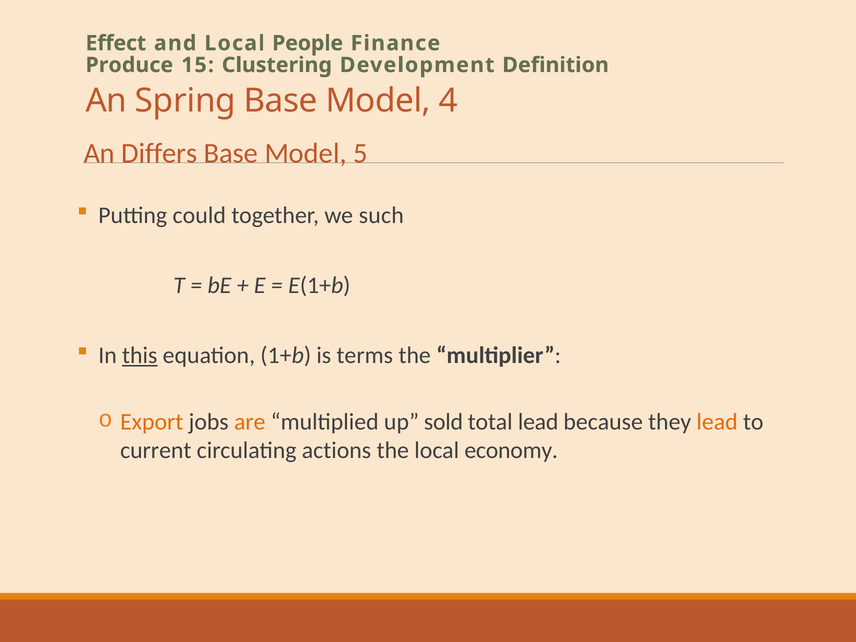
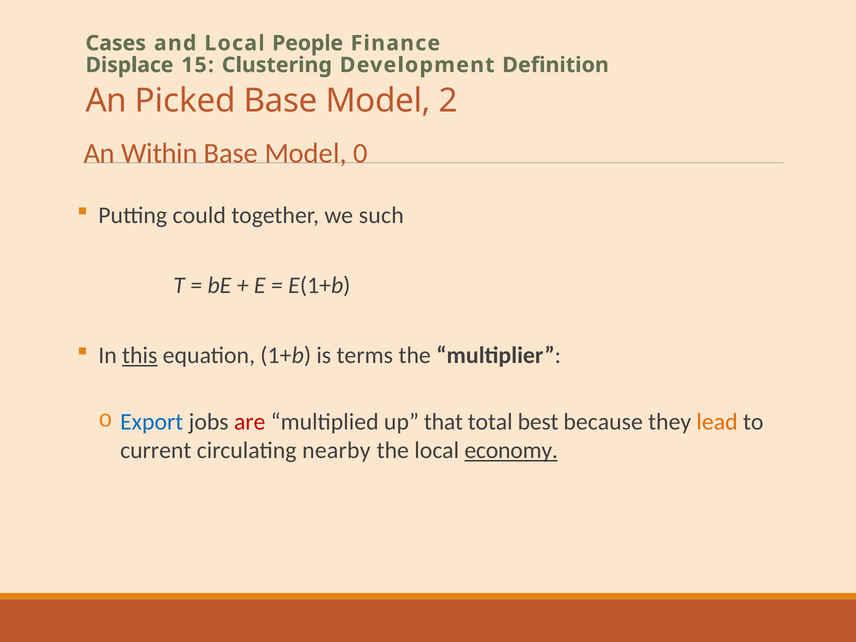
Effect: Effect -> Cases
Produce: Produce -> Displace
Spring: Spring -> Picked
4: 4 -> 2
Differs: Differs -> Within
5: 5 -> 0
Export colour: orange -> blue
are colour: orange -> red
sold: sold -> that
total lead: lead -> best
actions: actions -> nearby
economy underline: none -> present
